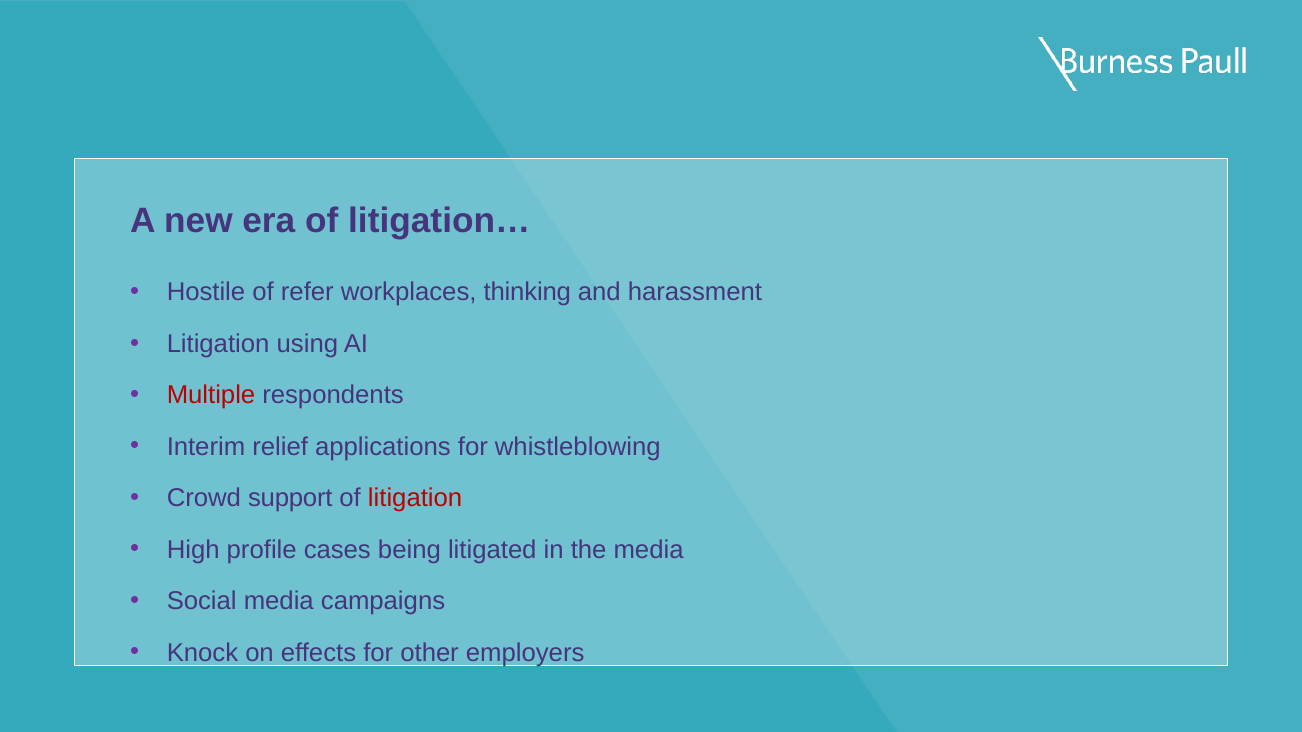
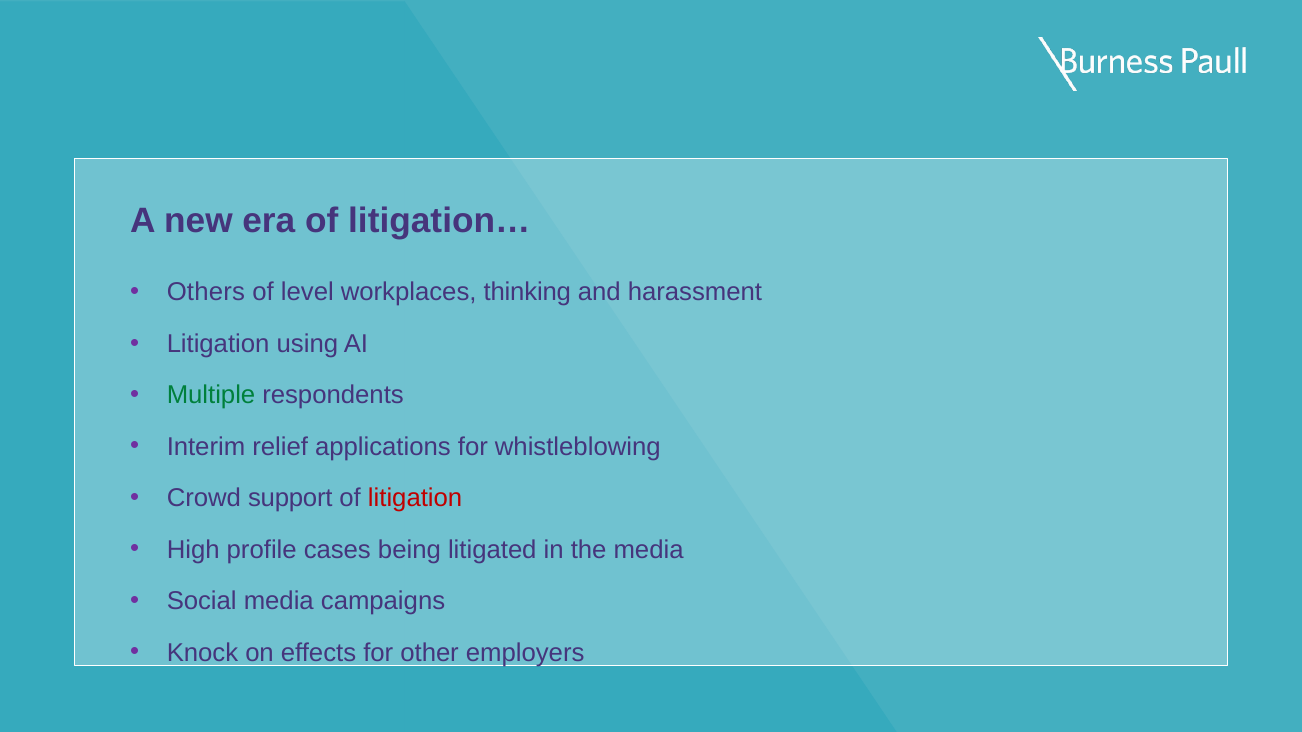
Hostile: Hostile -> Others
refer: refer -> level
Multiple colour: red -> green
